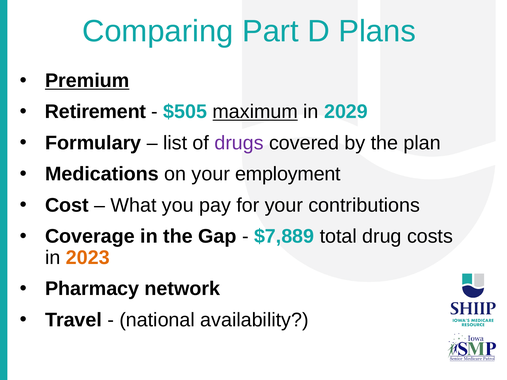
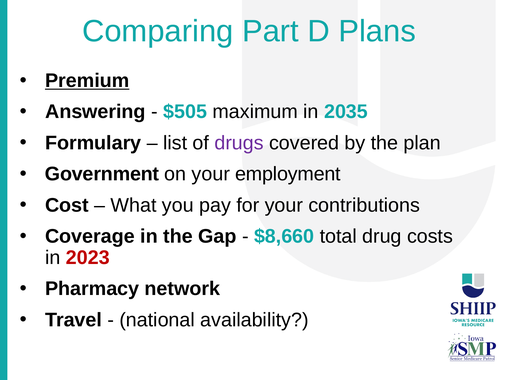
Retirement: Retirement -> Answering
maximum underline: present -> none
2029: 2029 -> 2035
Medications: Medications -> Government
$7,889: $7,889 -> $8,660
2023 colour: orange -> red
